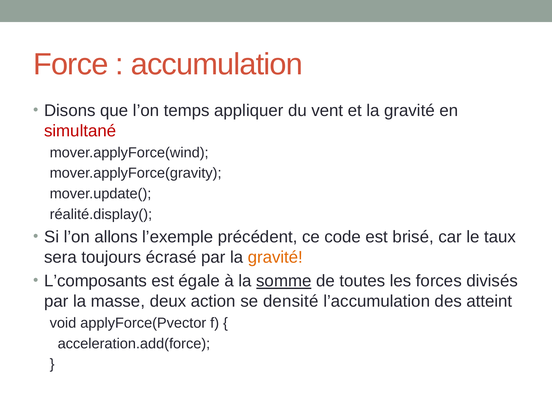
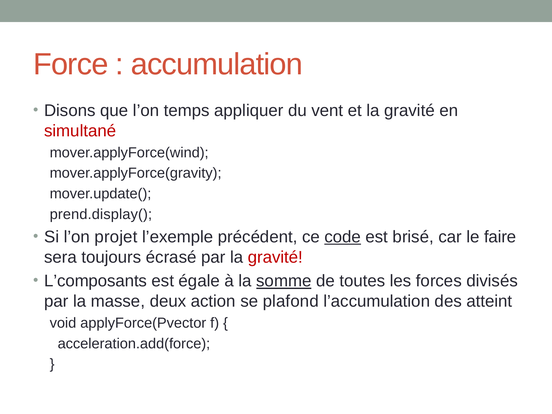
réalité.display(: réalité.display( -> prend.display(
allons: allons -> projet
code underline: none -> present
taux: taux -> faire
gravité at (275, 257) colour: orange -> red
densité: densité -> plafond
